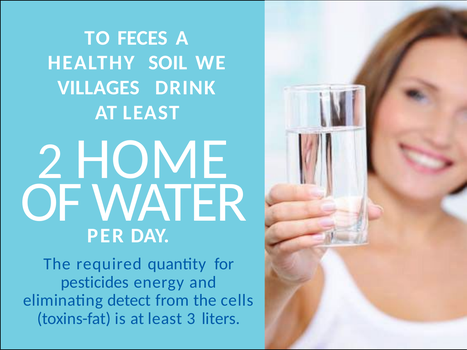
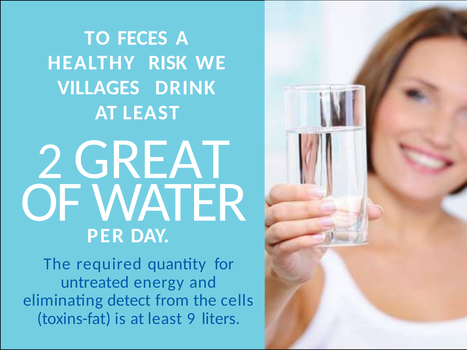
SOIL: SOIL -> RISK
HOME: HOME -> GREAT
pesticides: pesticides -> untreated
3: 3 -> 9
